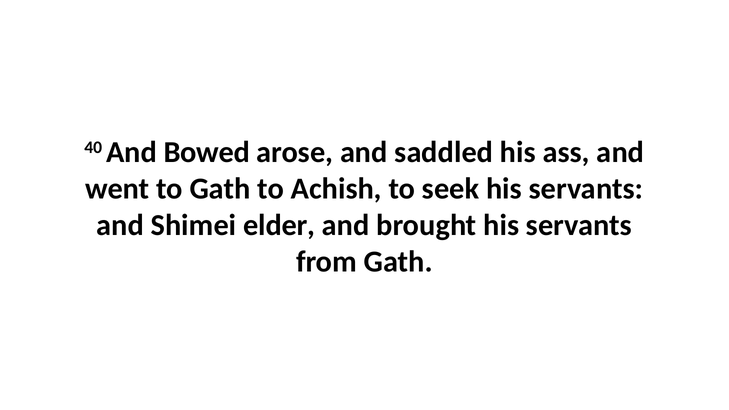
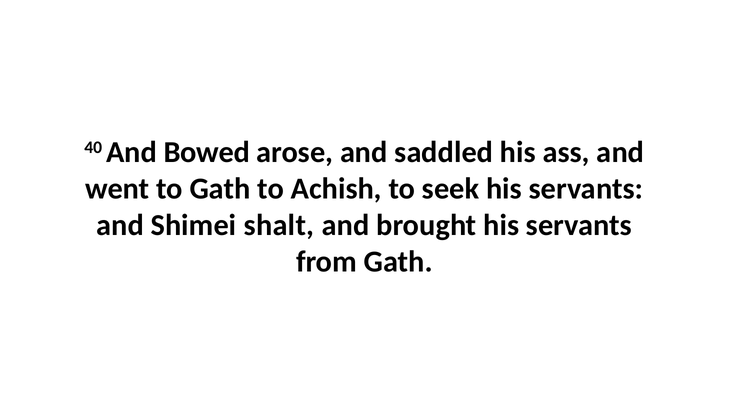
elder: elder -> shalt
